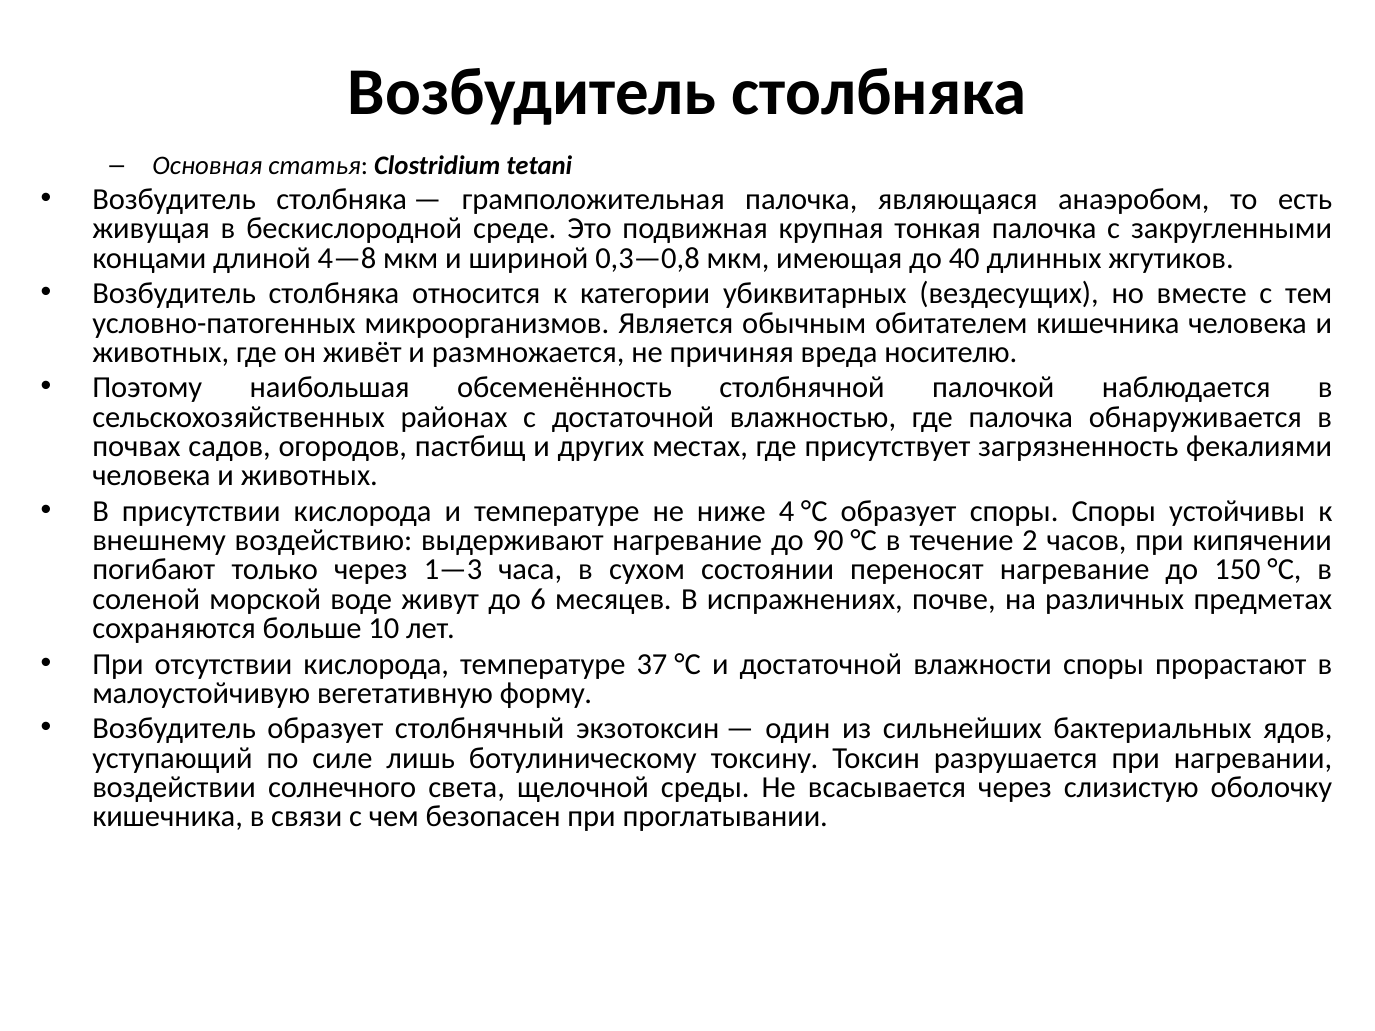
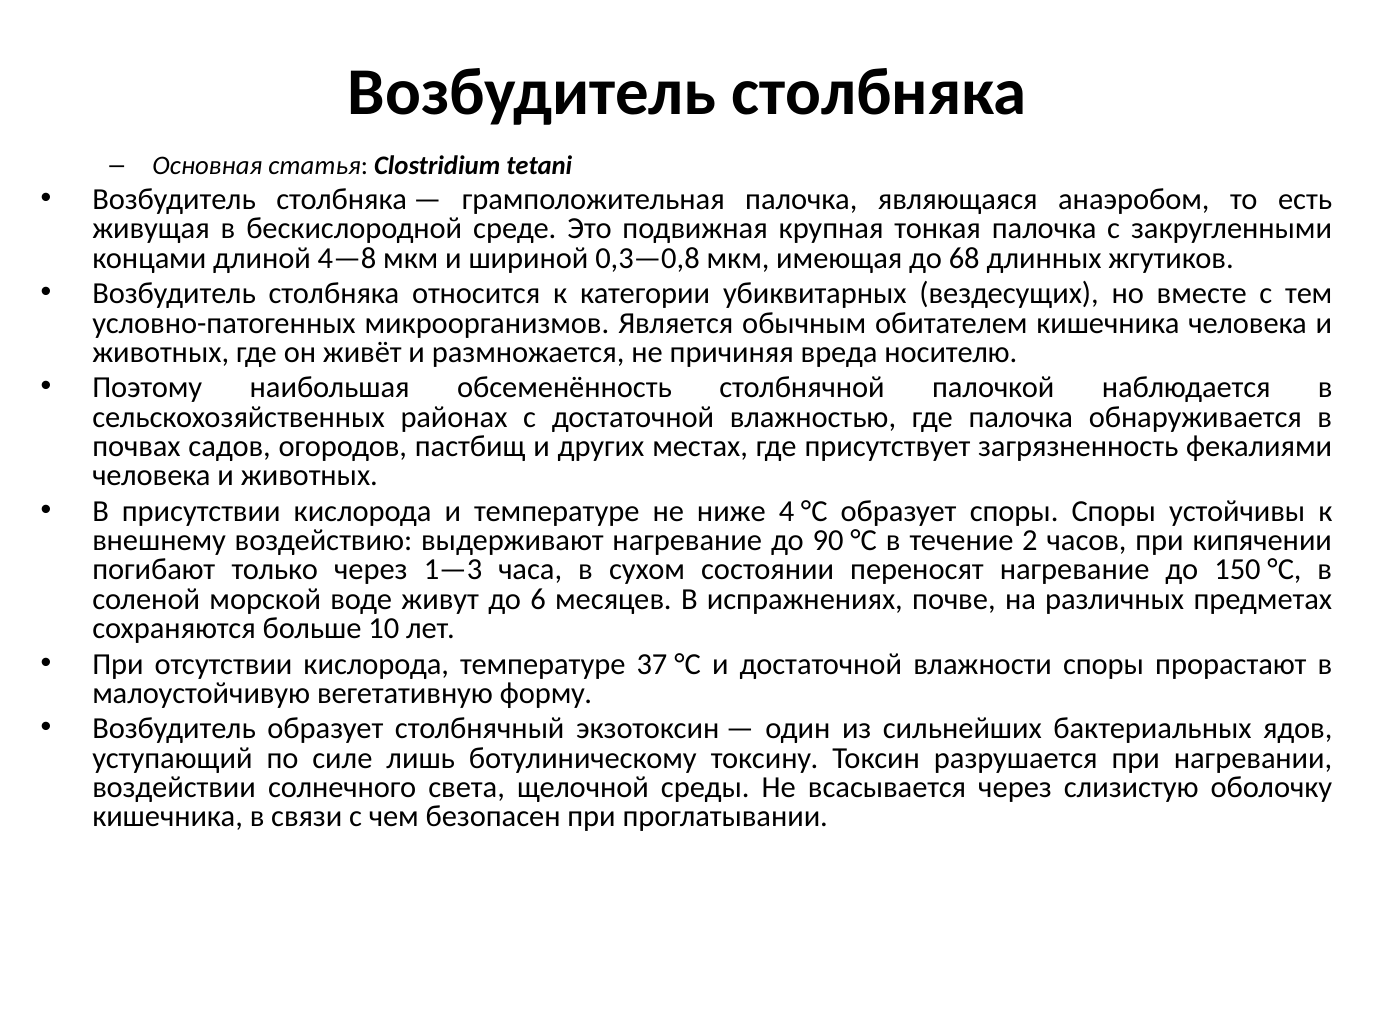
40: 40 -> 68
